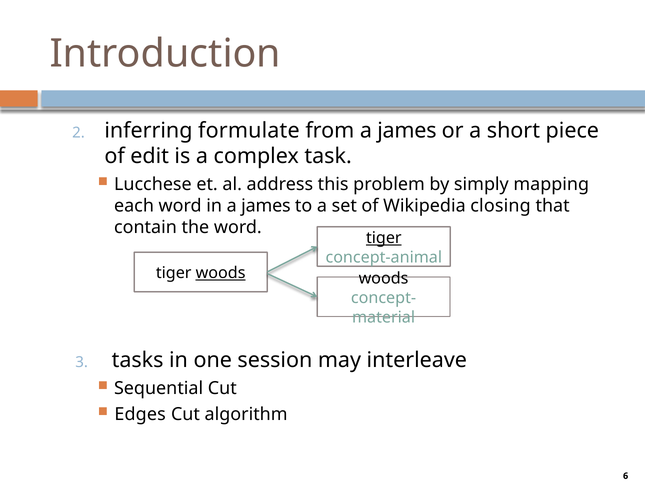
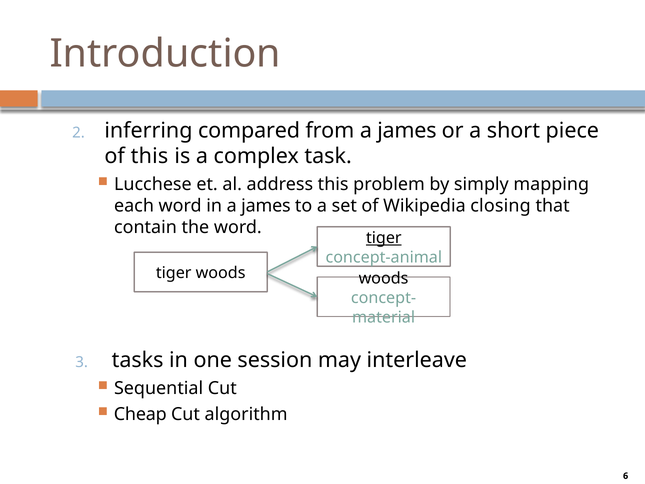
formulate: formulate -> compared
of edit: edit -> this
woods at (221, 273) underline: present -> none
Edges: Edges -> Cheap
